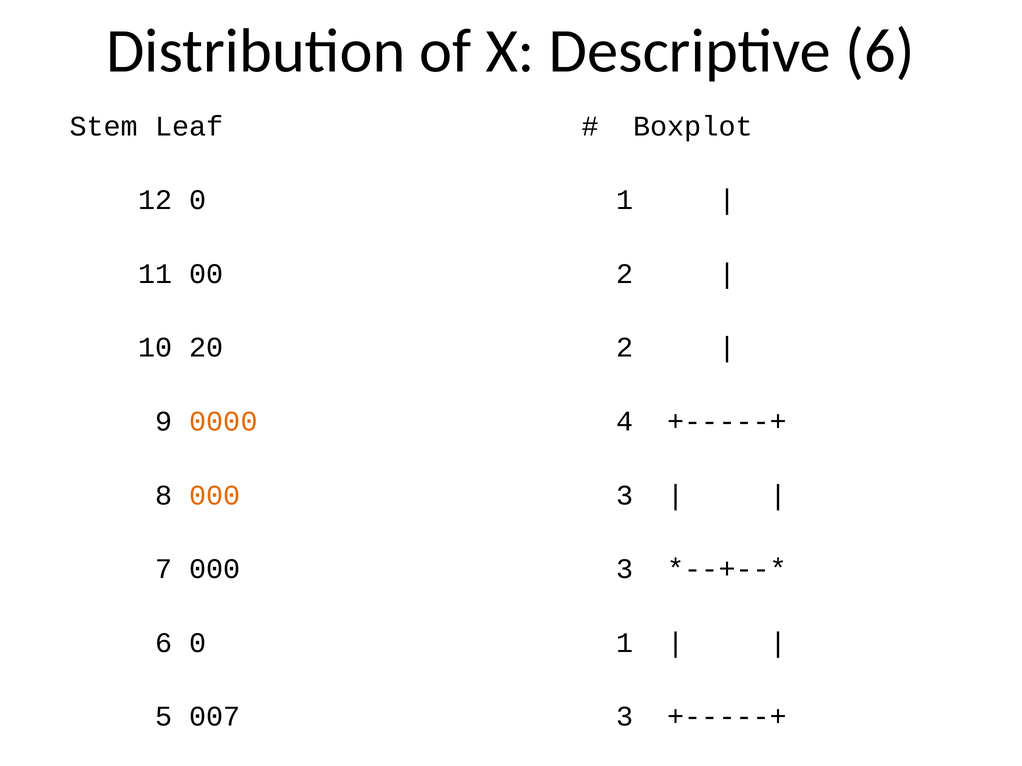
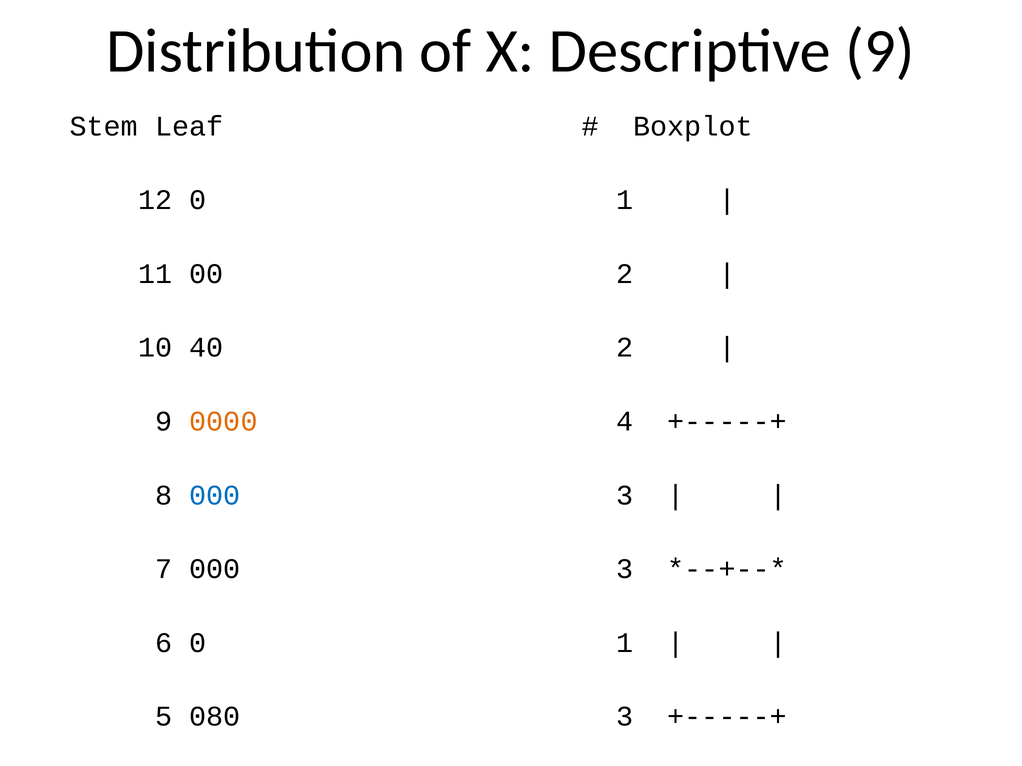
Descriptive 6: 6 -> 9
20: 20 -> 40
000 at (215, 496) colour: orange -> blue
007: 007 -> 080
